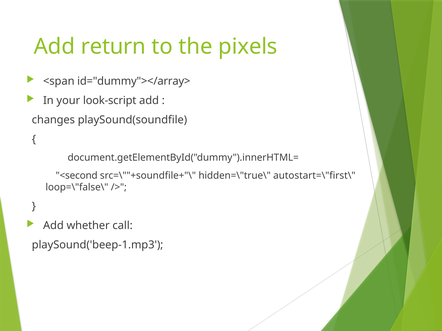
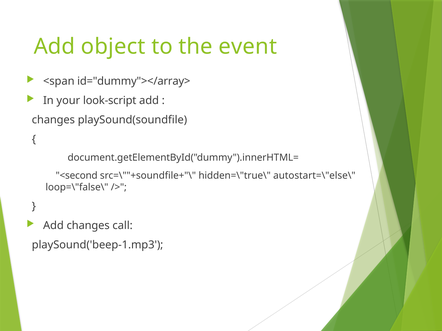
return: return -> object
pixels: pixels -> event
autostart=\"first\: autostart=\"first\ -> autostart=\"else\
Add whether: whether -> changes
